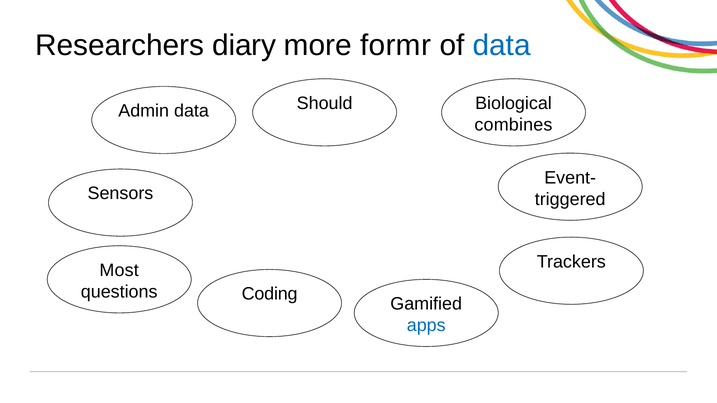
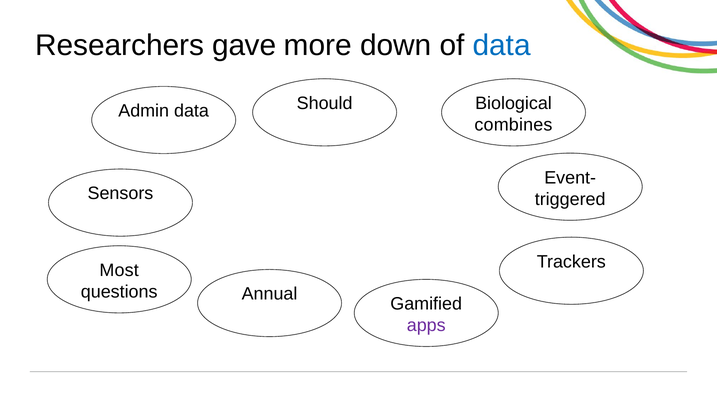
diary: diary -> gave
formr: formr -> down
Coding: Coding -> Annual
apps colour: blue -> purple
